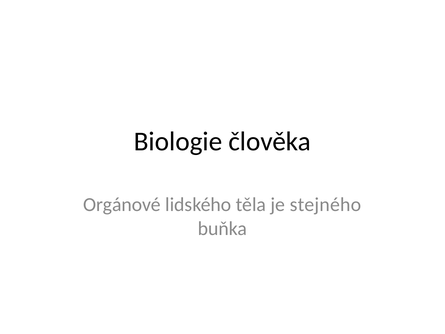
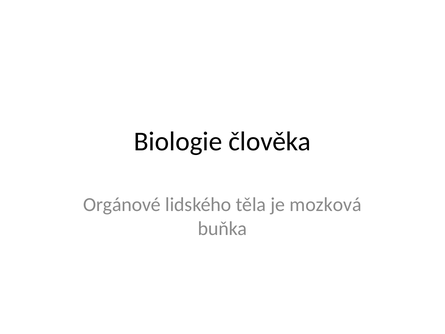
stejného: stejného -> mozková
